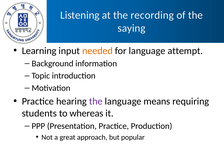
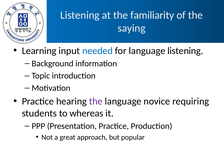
recording: recording -> familiarity
needed colour: orange -> blue
language attempt: attempt -> listening
means: means -> novice
